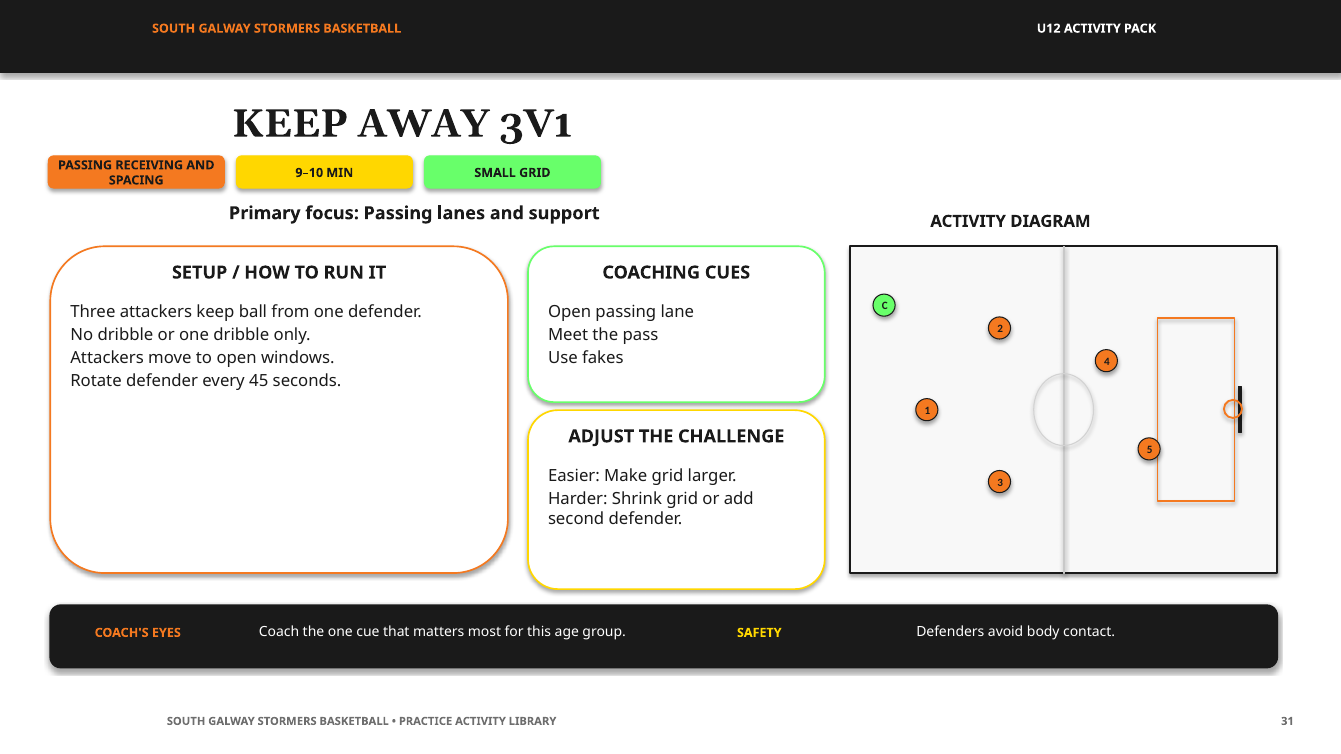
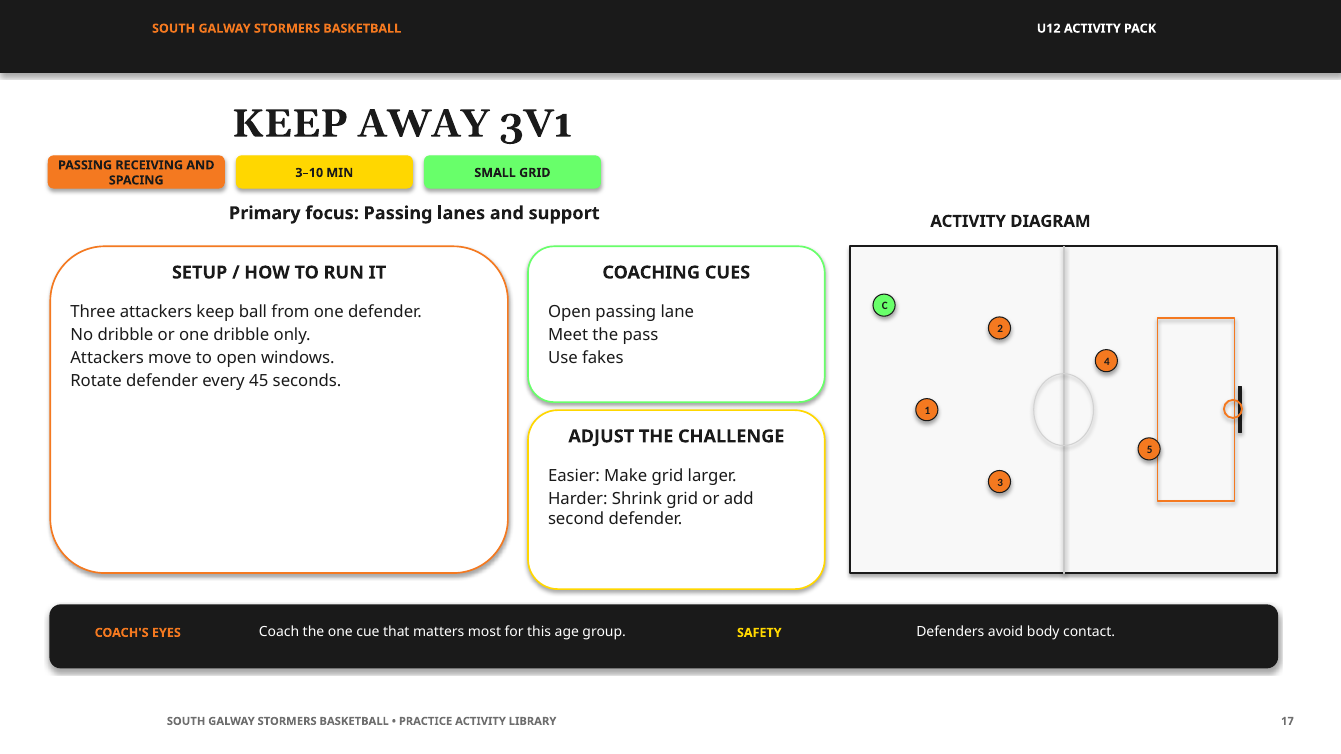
9–10: 9–10 -> 3–10
31: 31 -> 17
